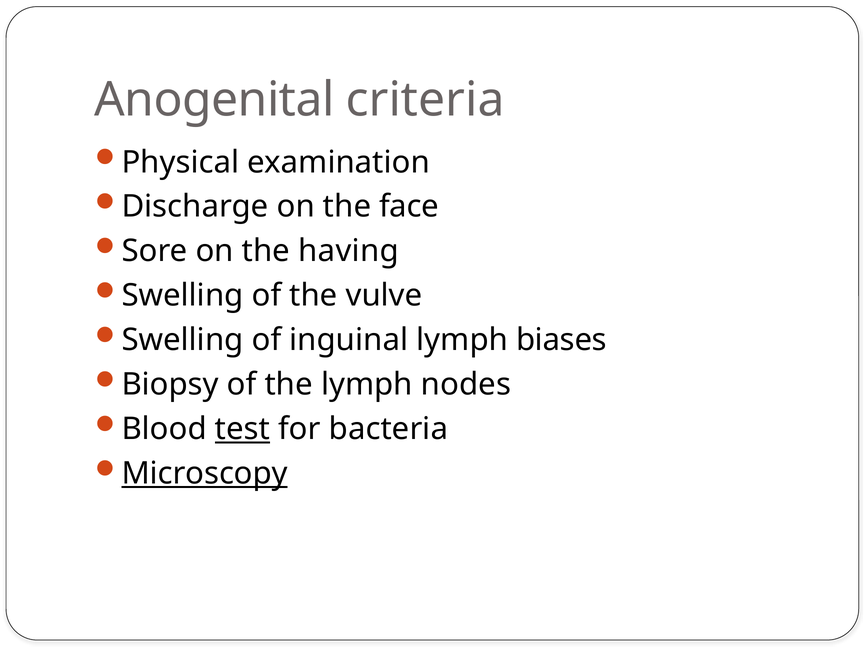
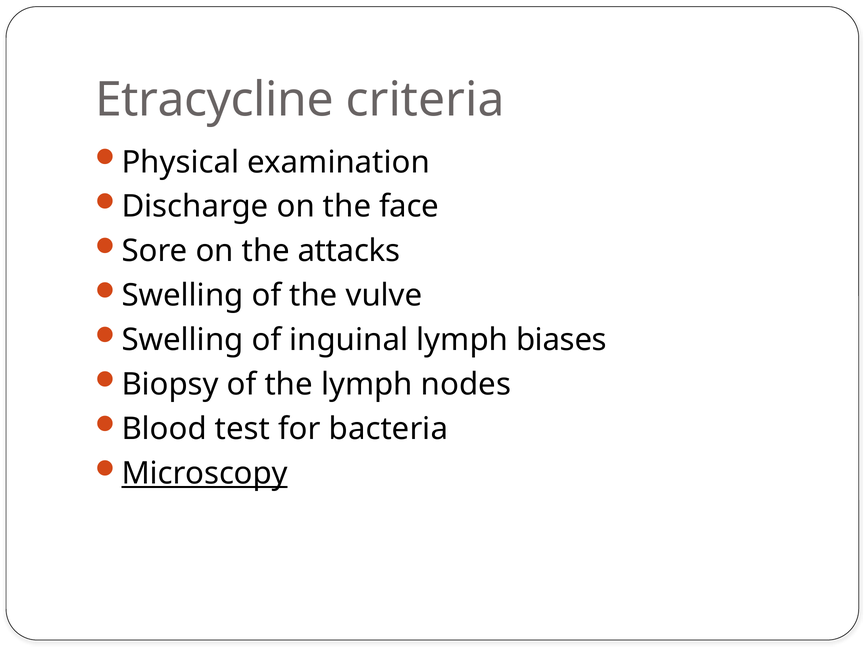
Anogenital: Anogenital -> Etracycline
having: having -> attacks
test underline: present -> none
